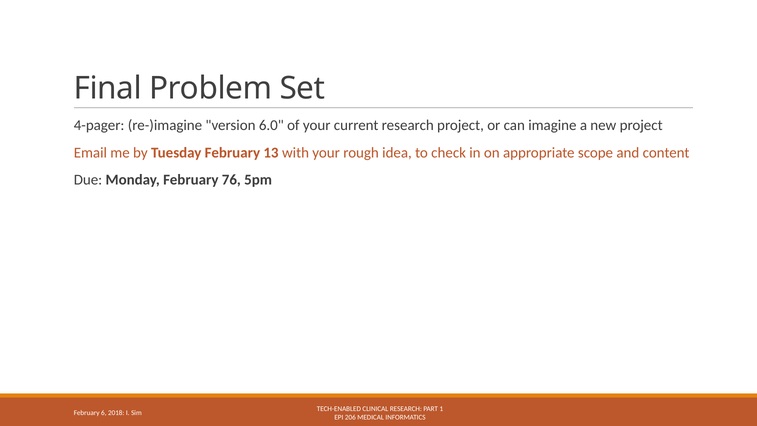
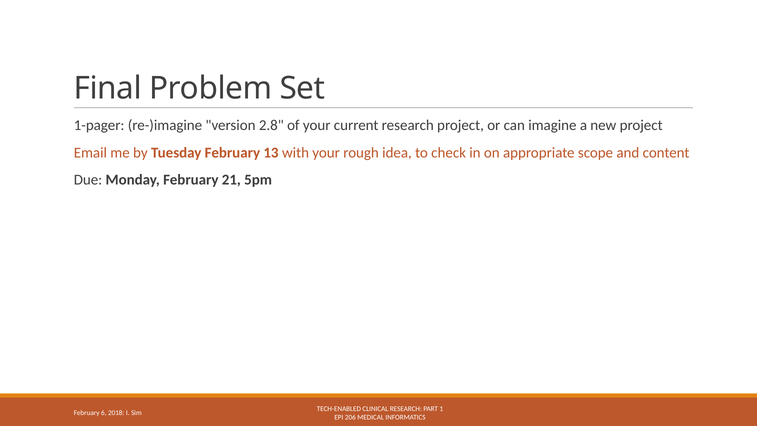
4-pager: 4-pager -> 1-pager
6.0: 6.0 -> 2.8
76: 76 -> 21
